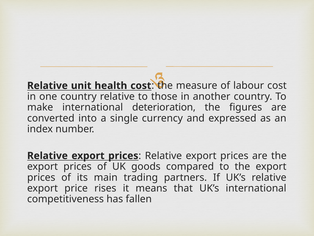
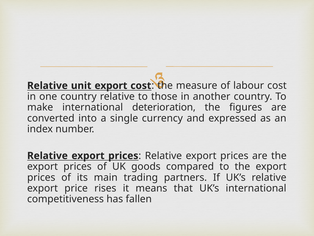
unit health: health -> export
